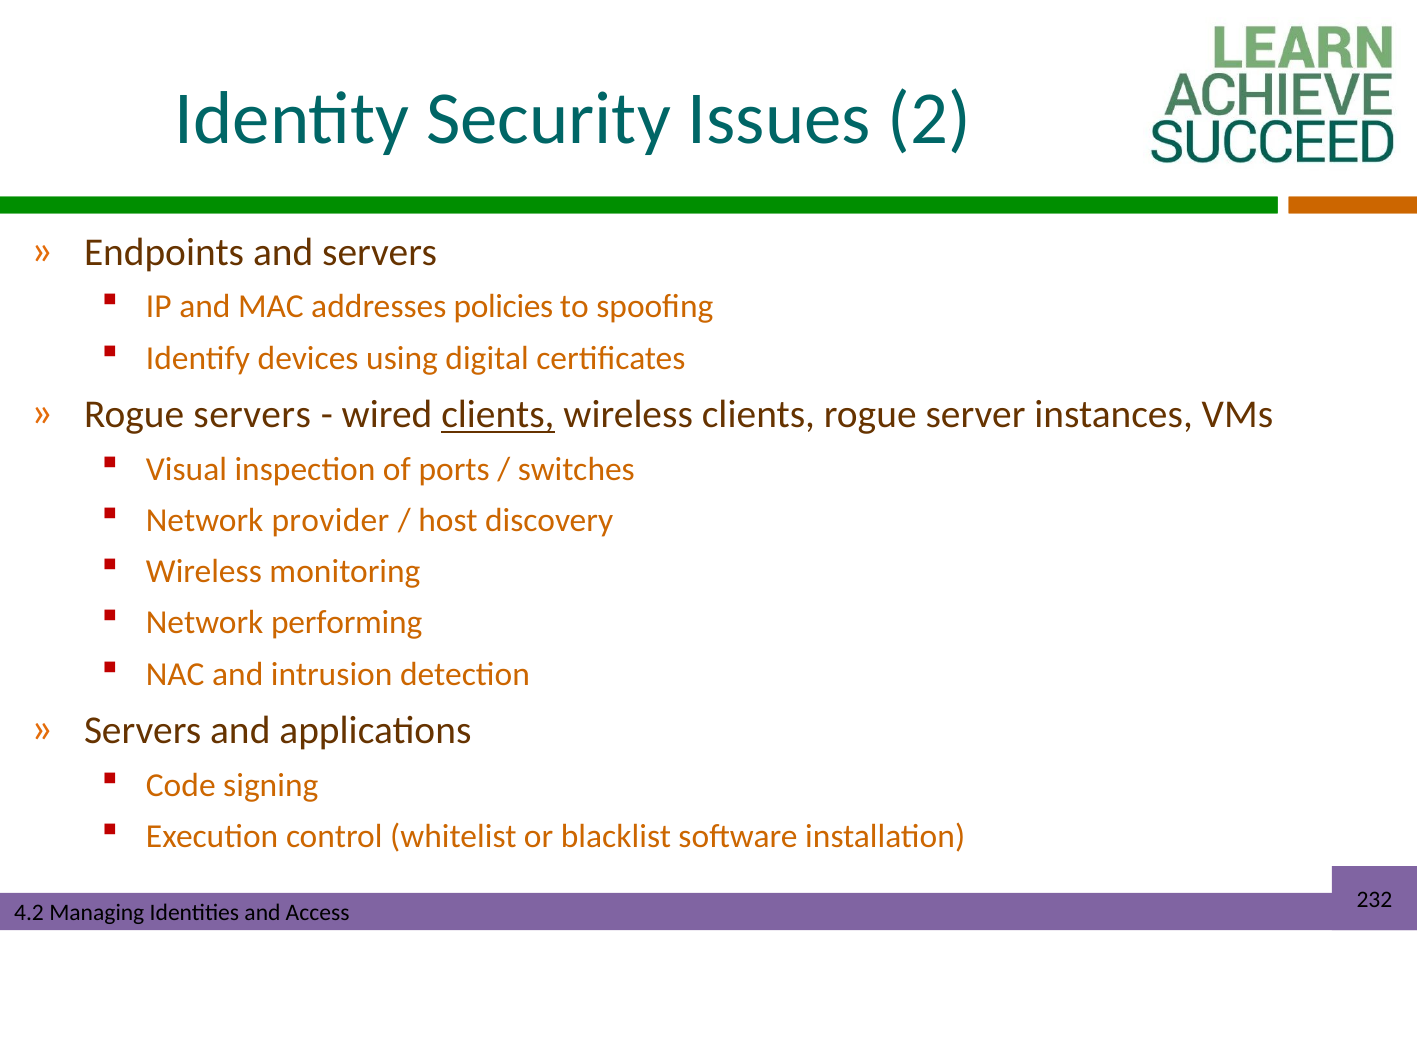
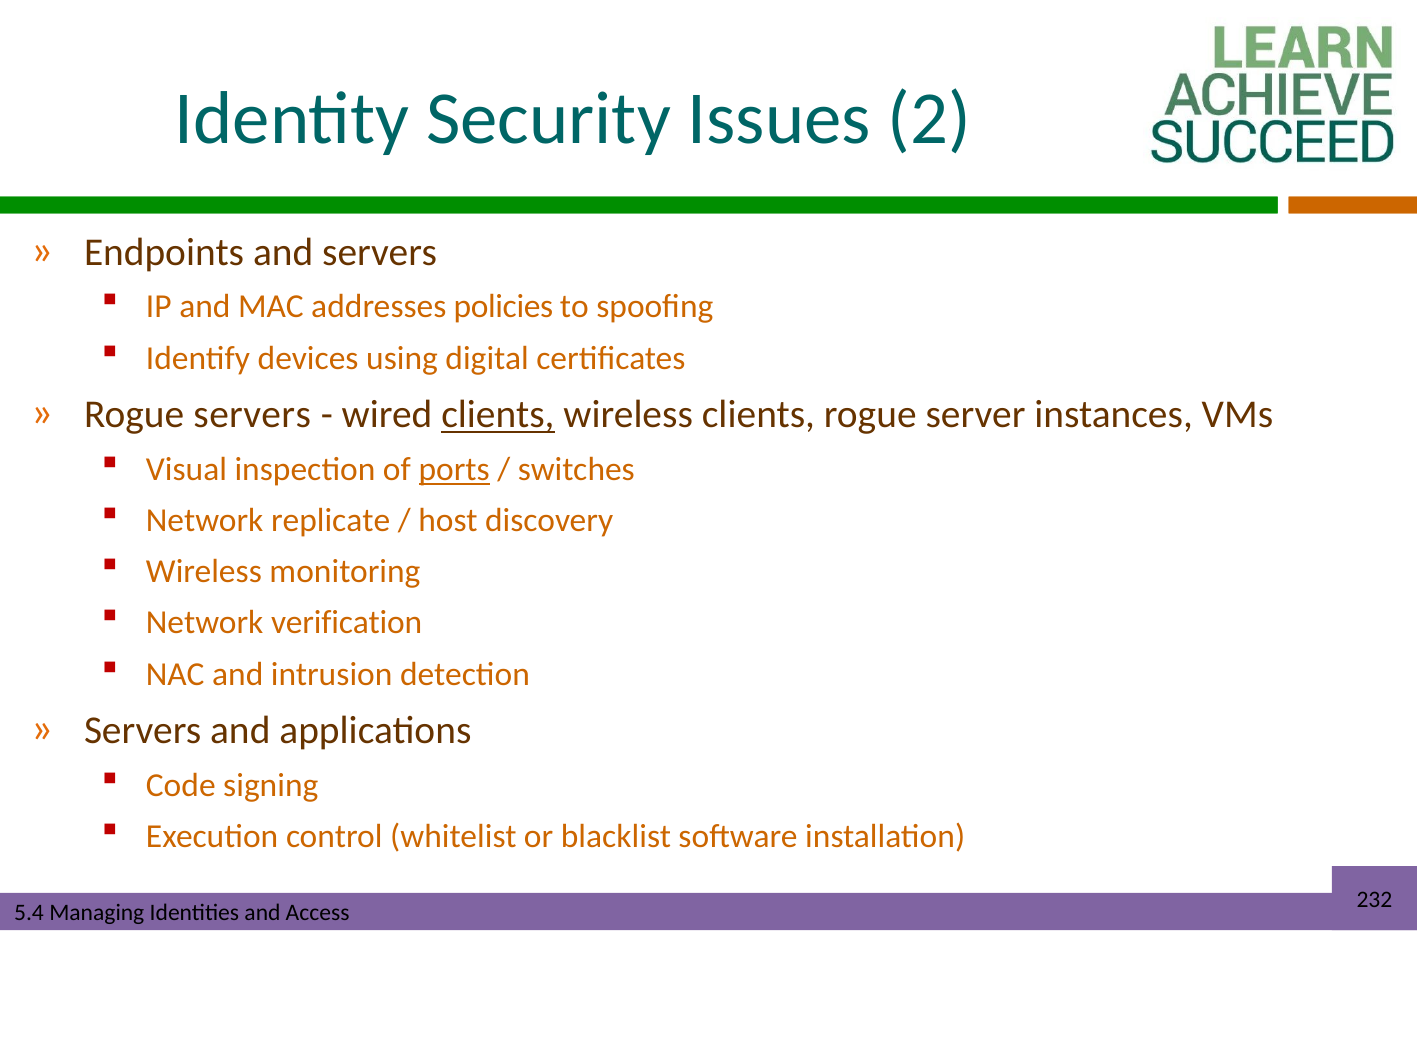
ports underline: none -> present
provider: provider -> replicate
performing: performing -> verification
4.2: 4.2 -> 5.4
